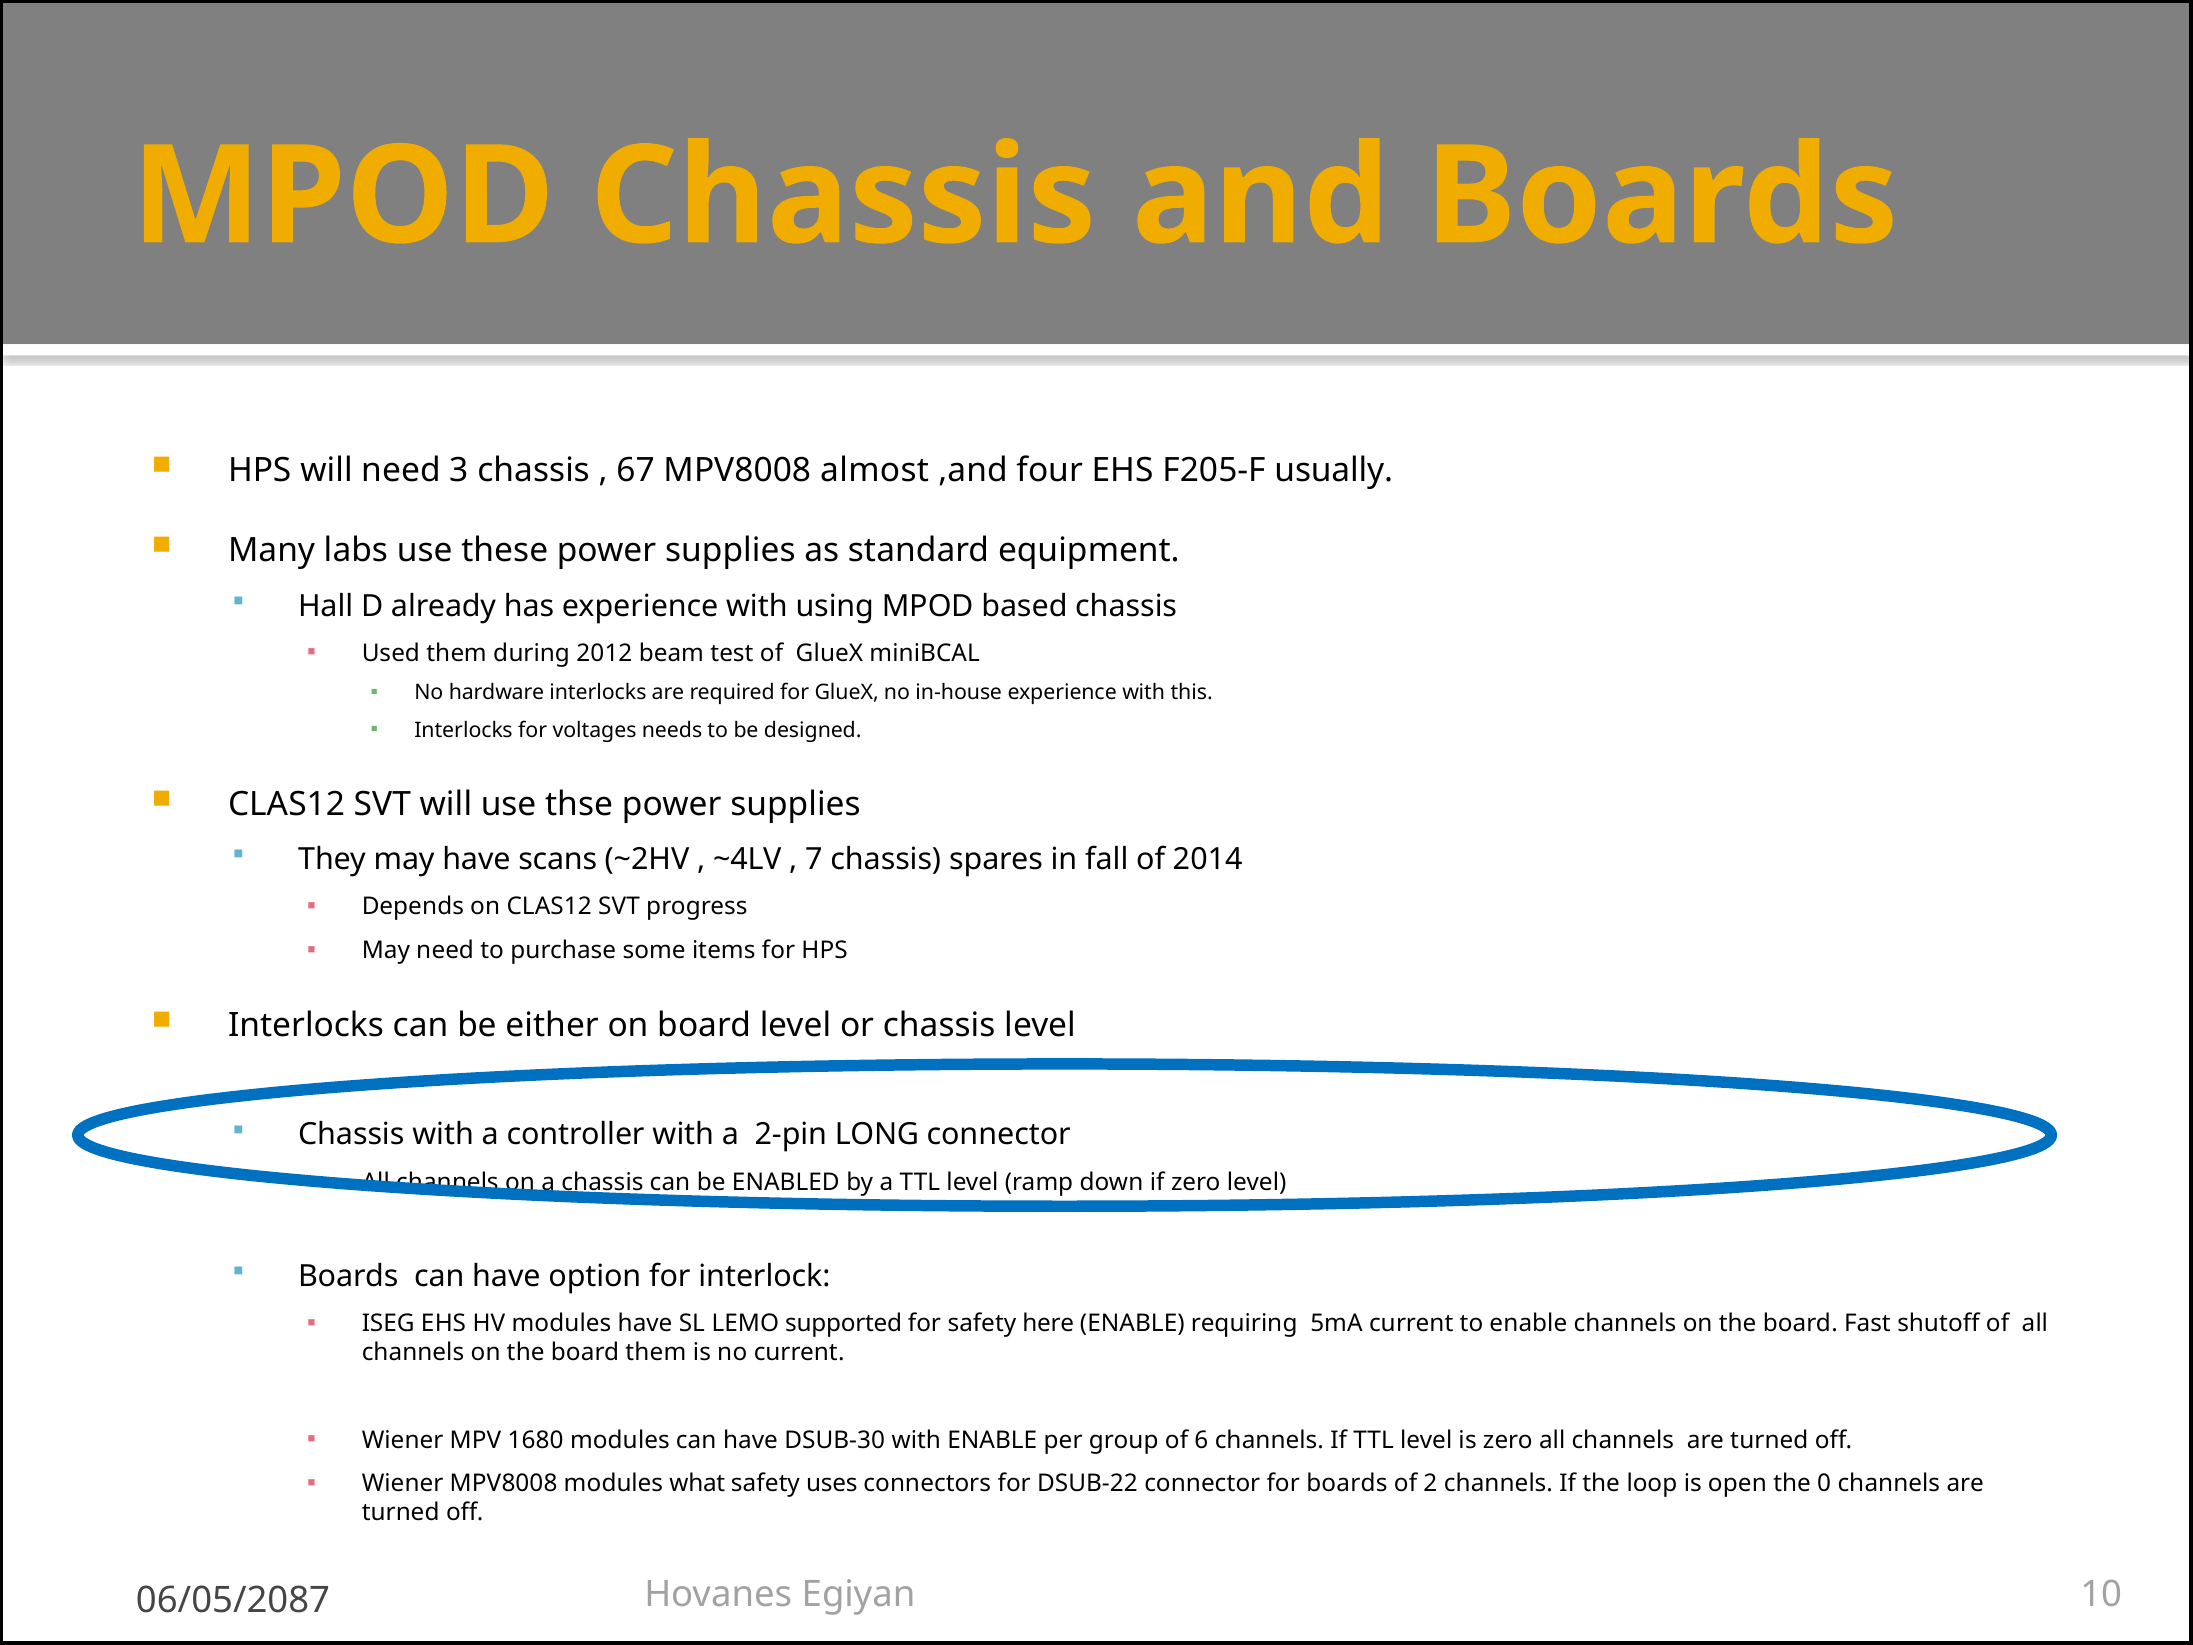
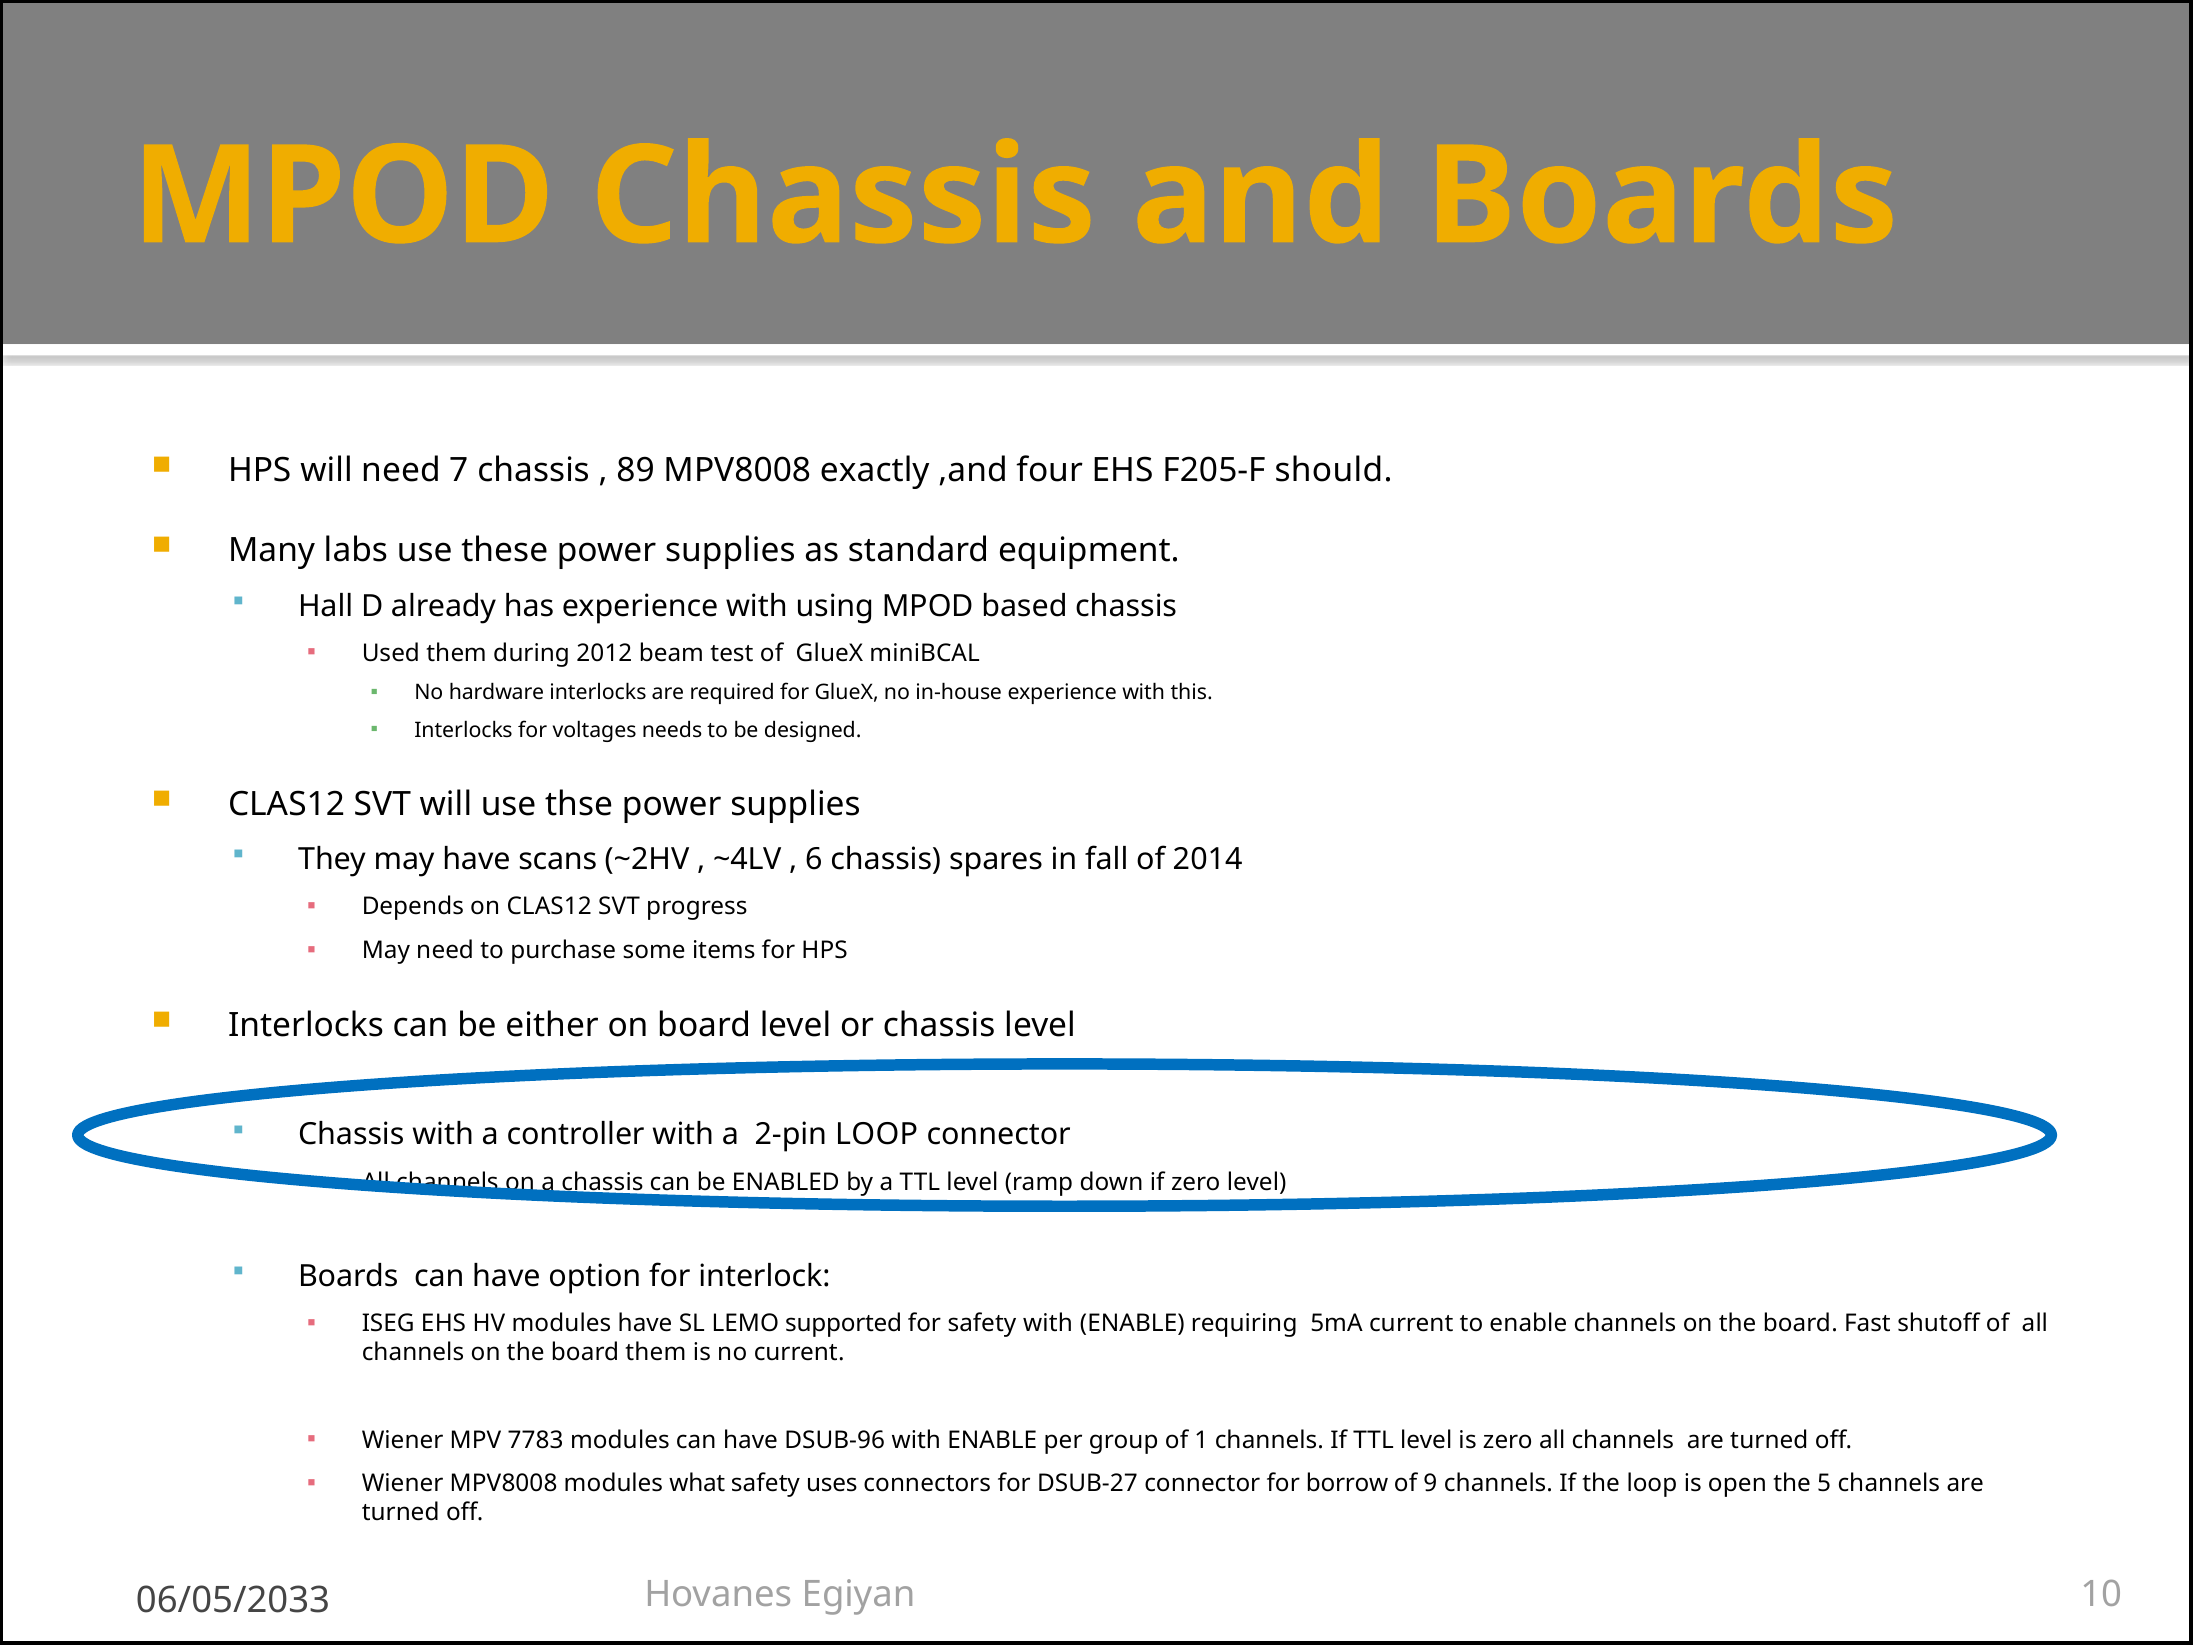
3: 3 -> 7
67: 67 -> 89
almost: almost -> exactly
usually: usually -> should
7: 7 -> 6
2-pin LONG: LONG -> LOOP
safety here: here -> with
1680: 1680 -> 7783
DSUB-30: DSUB-30 -> DSUB-96
6: 6 -> 1
DSUB-22: DSUB-22 -> DSUB-27
for boards: boards -> borrow
2: 2 -> 9
0: 0 -> 5
06/05/2087: 06/05/2087 -> 06/05/2033
